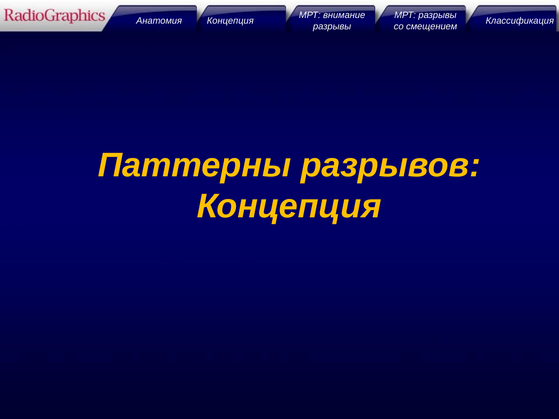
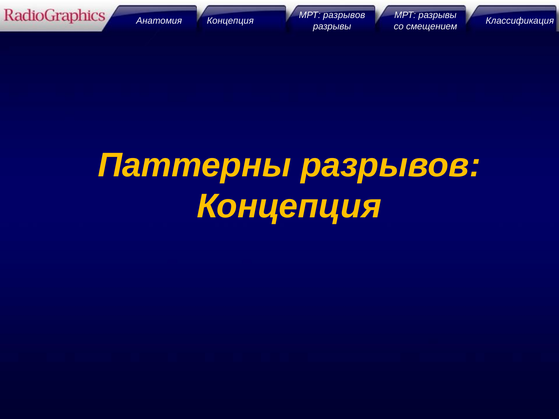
МРТ внимание: внимание -> разрывов
